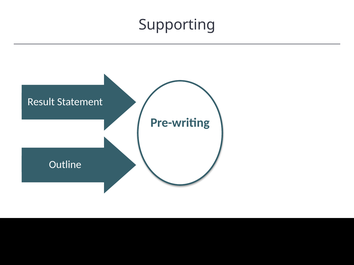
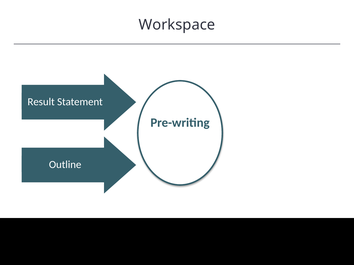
Supporting: Supporting -> Workspace
